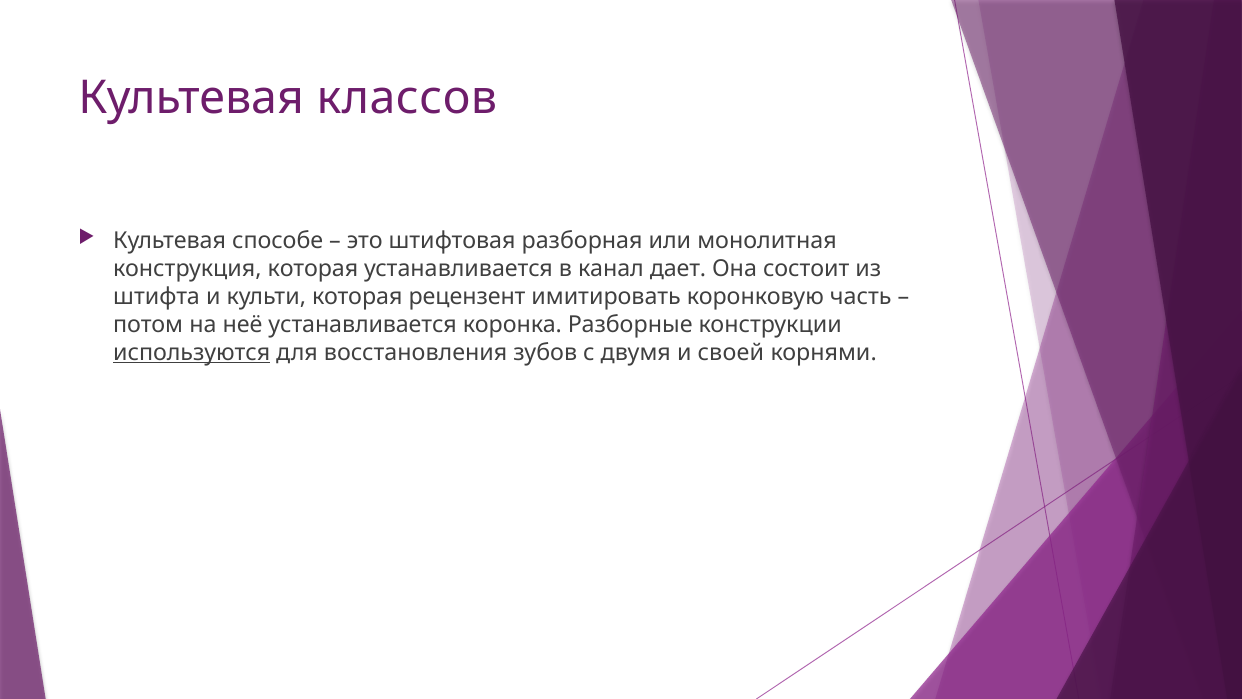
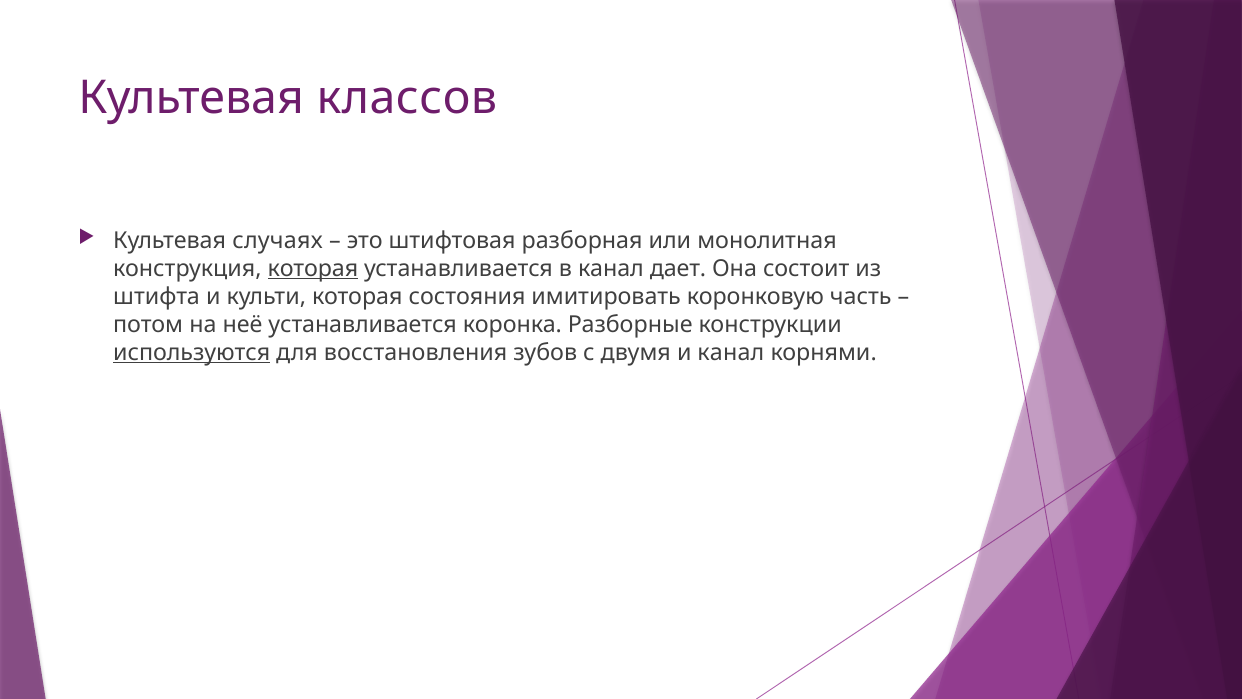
способе: способе -> случаях
которая at (313, 268) underline: none -> present
рецензент: рецензент -> состояния
и своей: своей -> канал
